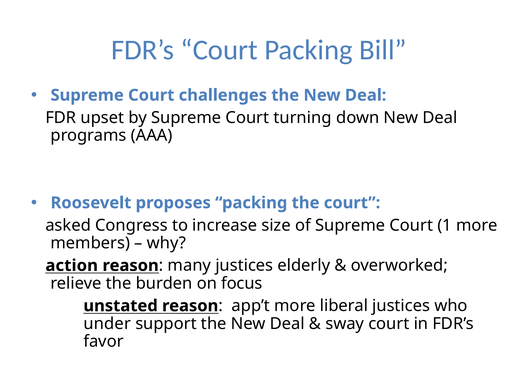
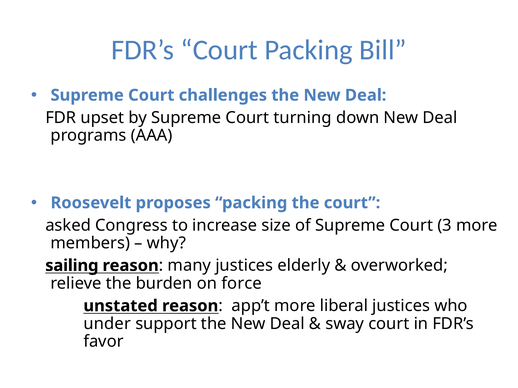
1: 1 -> 3
action: action -> sailing
focus: focus -> force
